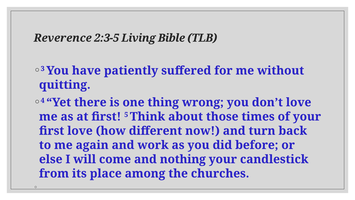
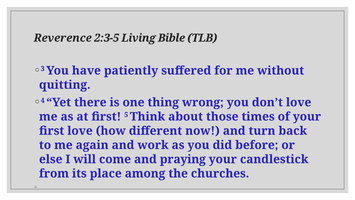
nothing: nothing -> praying
